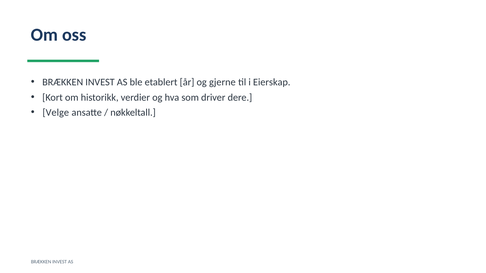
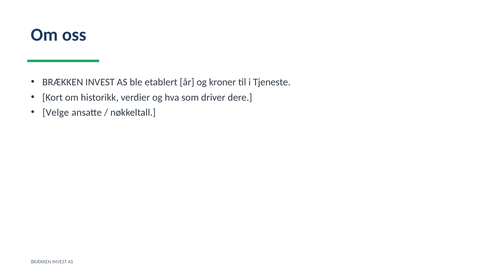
gjerne: gjerne -> kroner
Eierskap: Eierskap -> Tjeneste
